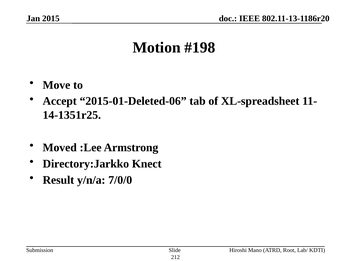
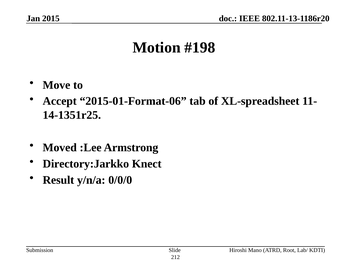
2015-01-Deleted-06: 2015-01-Deleted-06 -> 2015-01-Format-06
7/0/0: 7/0/0 -> 0/0/0
